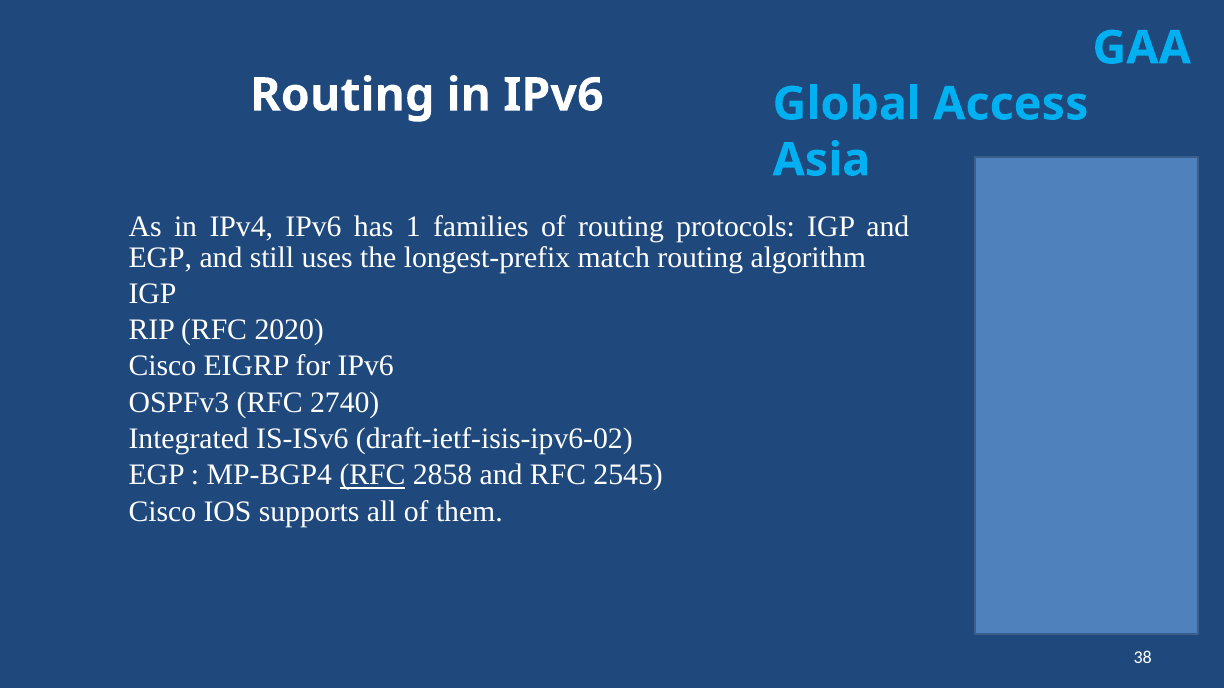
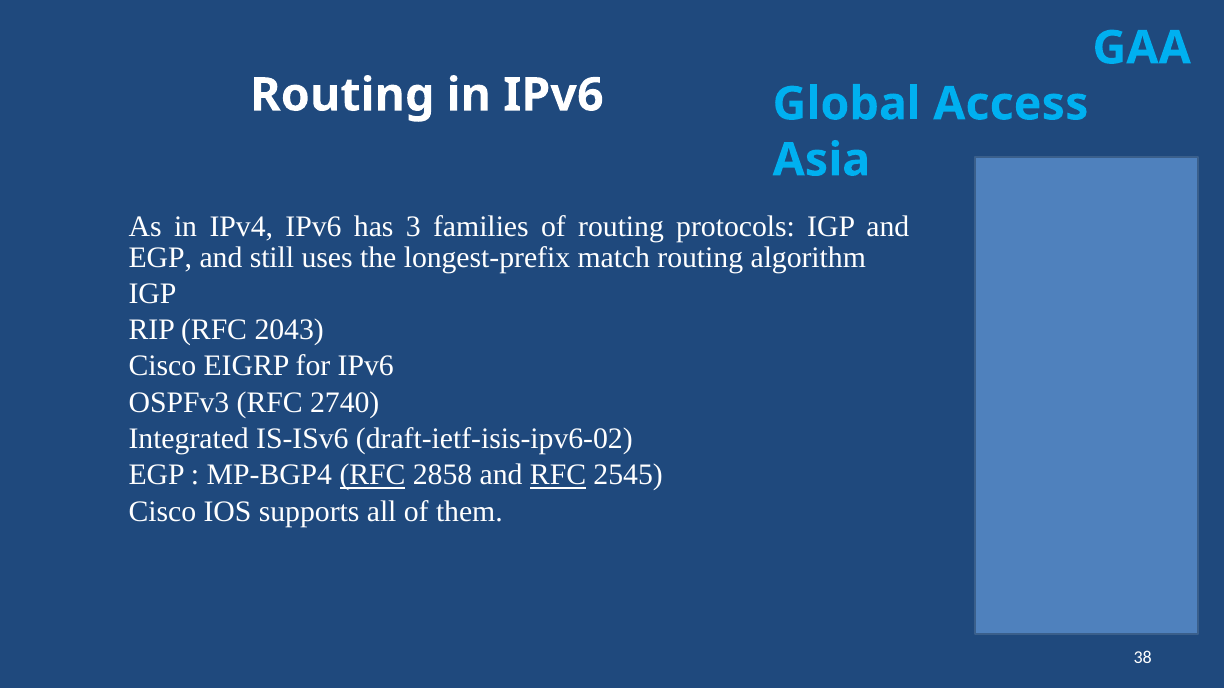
1: 1 -> 3
2020: 2020 -> 2043
RFC at (558, 475) underline: none -> present
